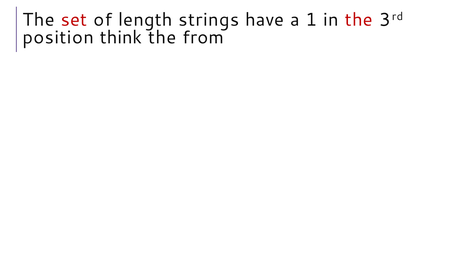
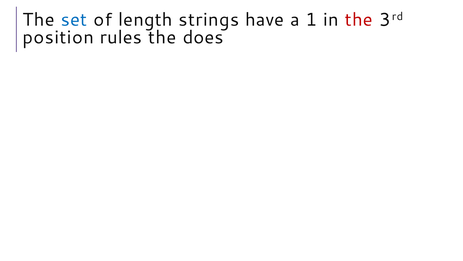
set colour: red -> blue
think: think -> rules
from: from -> does
